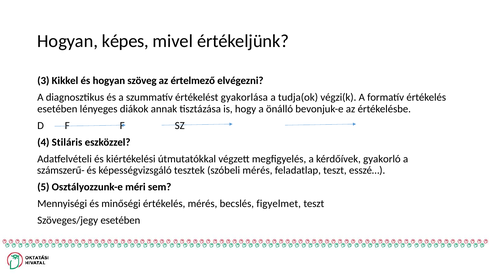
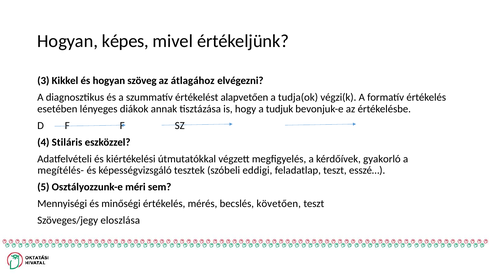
értelmező: értelmező -> átlagához
gyakorlása: gyakorlása -> alapvetően
önálló: önálló -> tudjuk
számszerű-: számszerű- -> megítélés-
szóbeli mérés: mérés -> eddigi
figyelmet: figyelmet -> követően
Szöveges/jegy esetében: esetében -> eloszlása
